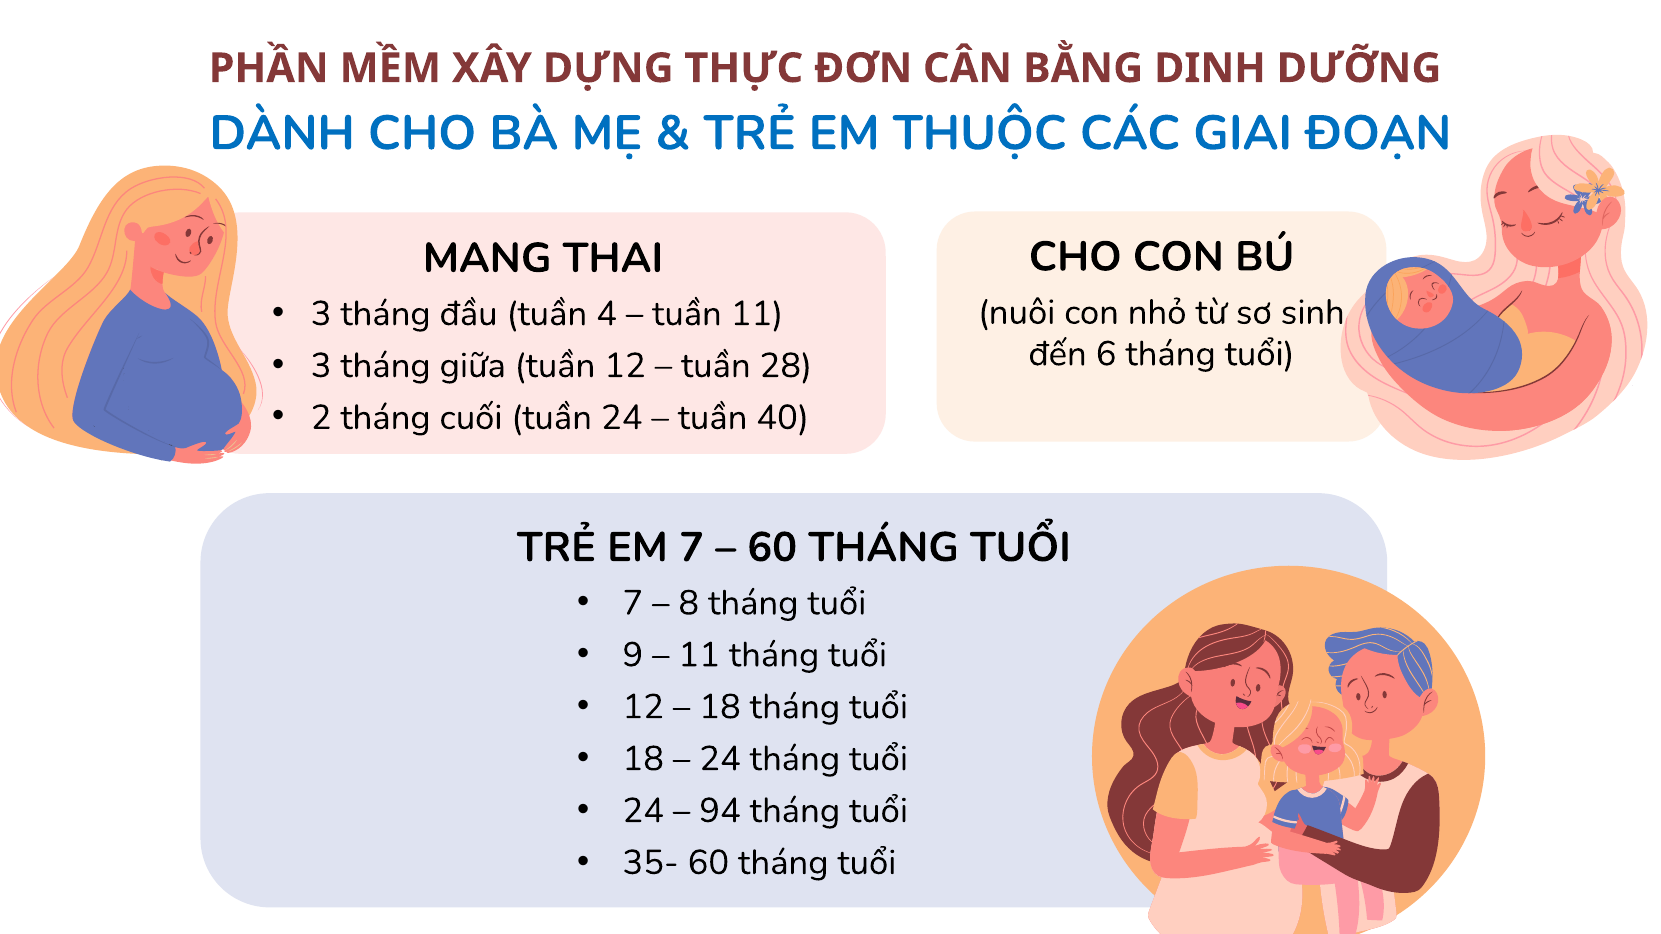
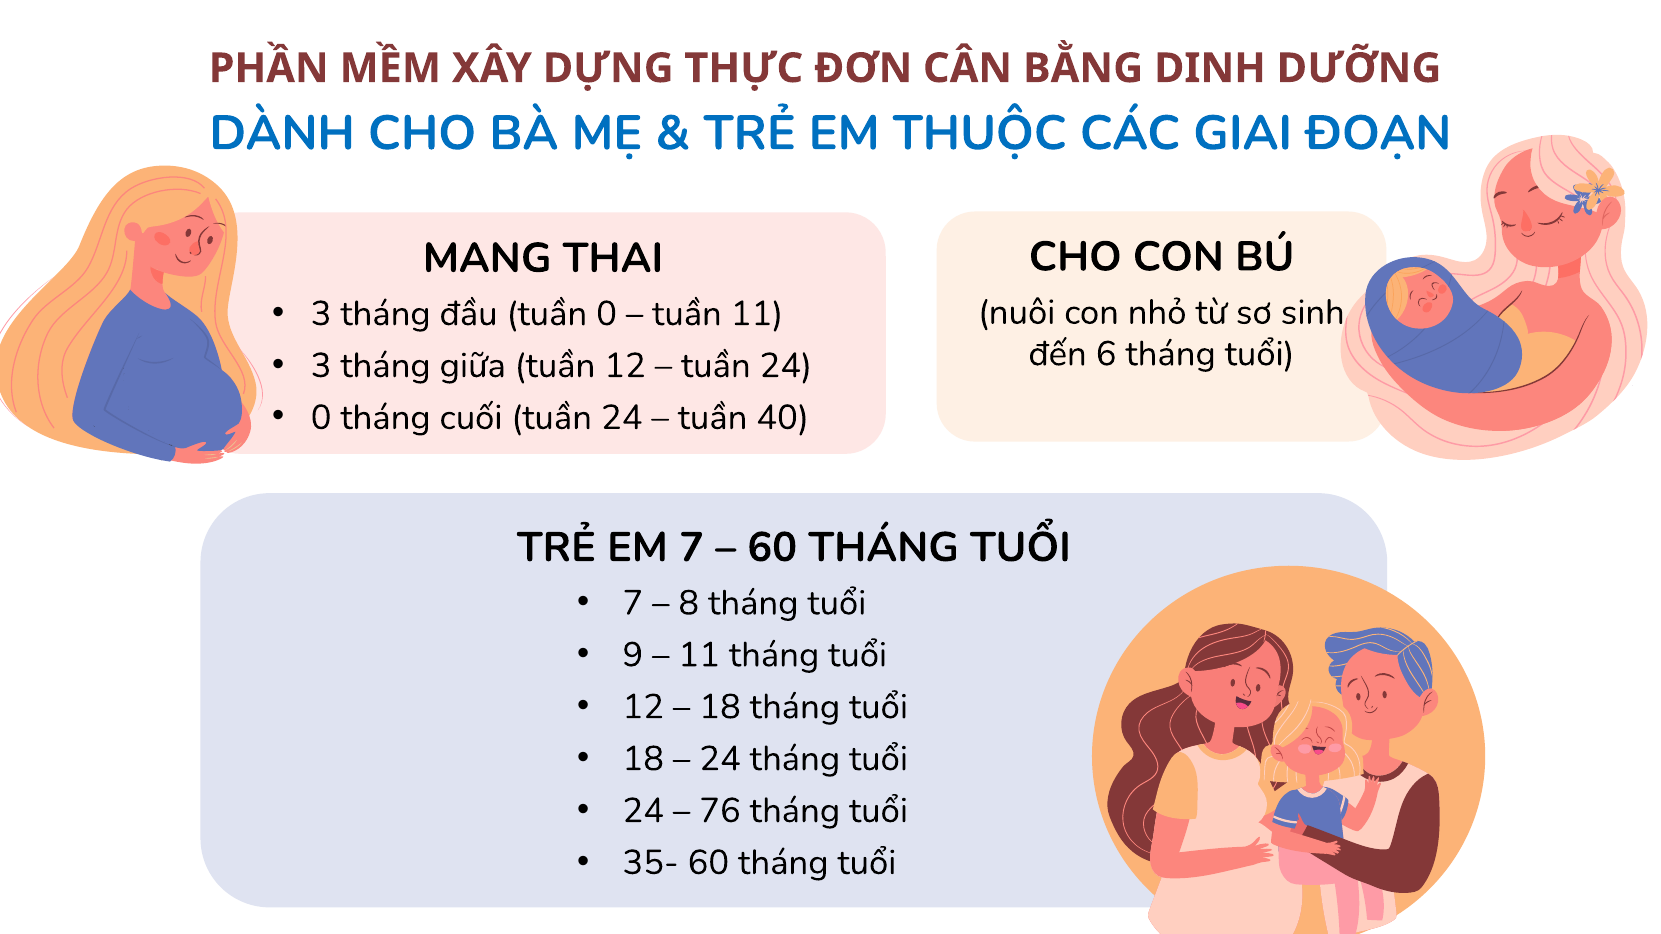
tuần 4: 4 -> 0
28 at (786, 366): 28 -> 24
2 at (321, 418): 2 -> 0
94: 94 -> 76
